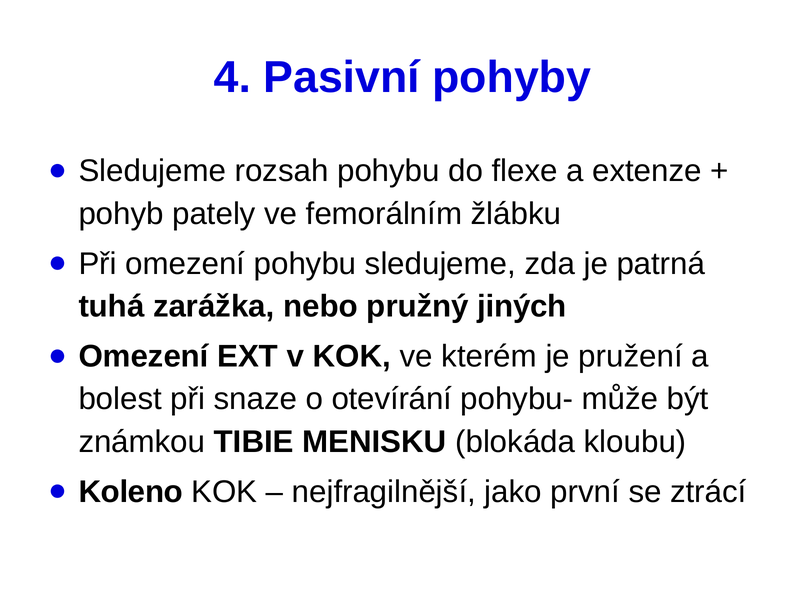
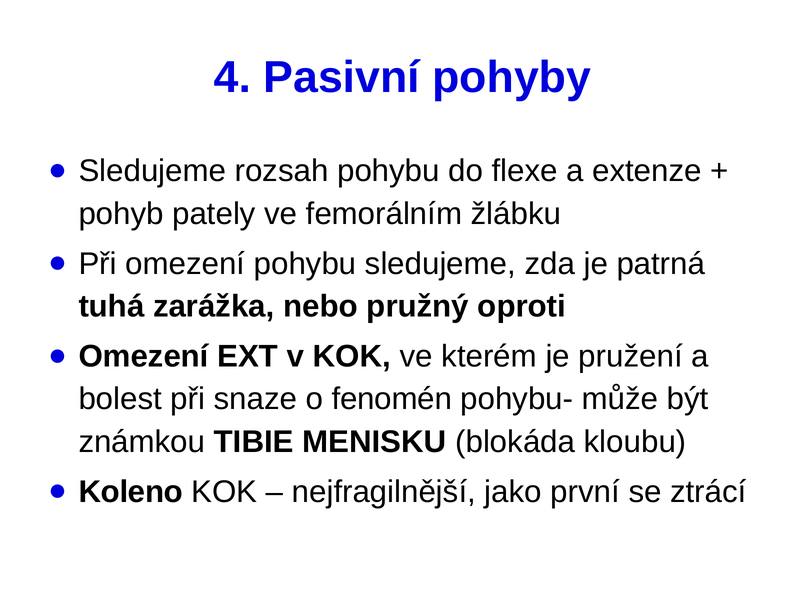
jiných: jiných -> oproti
otevírání: otevírání -> fenomén
